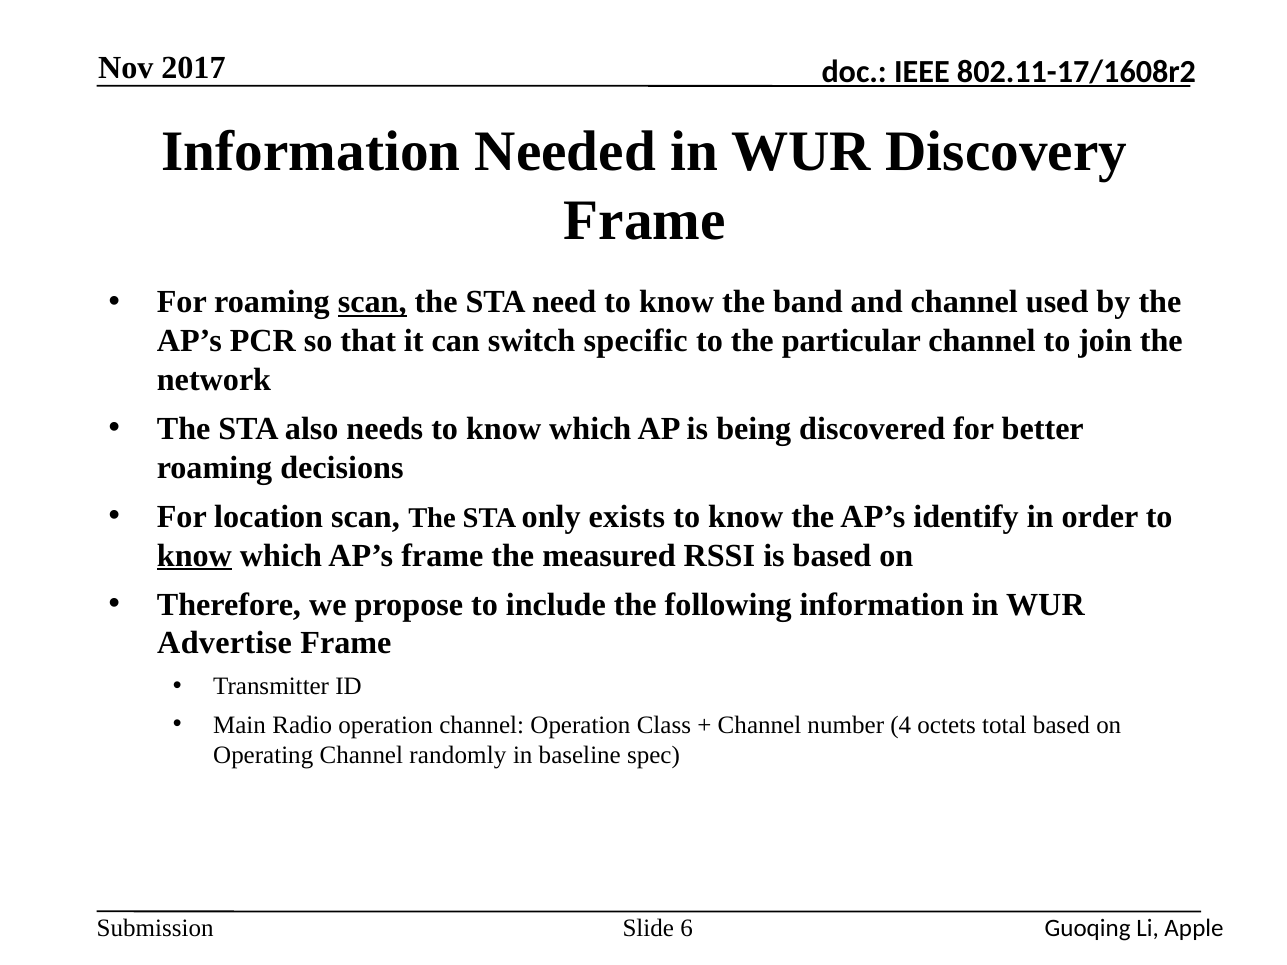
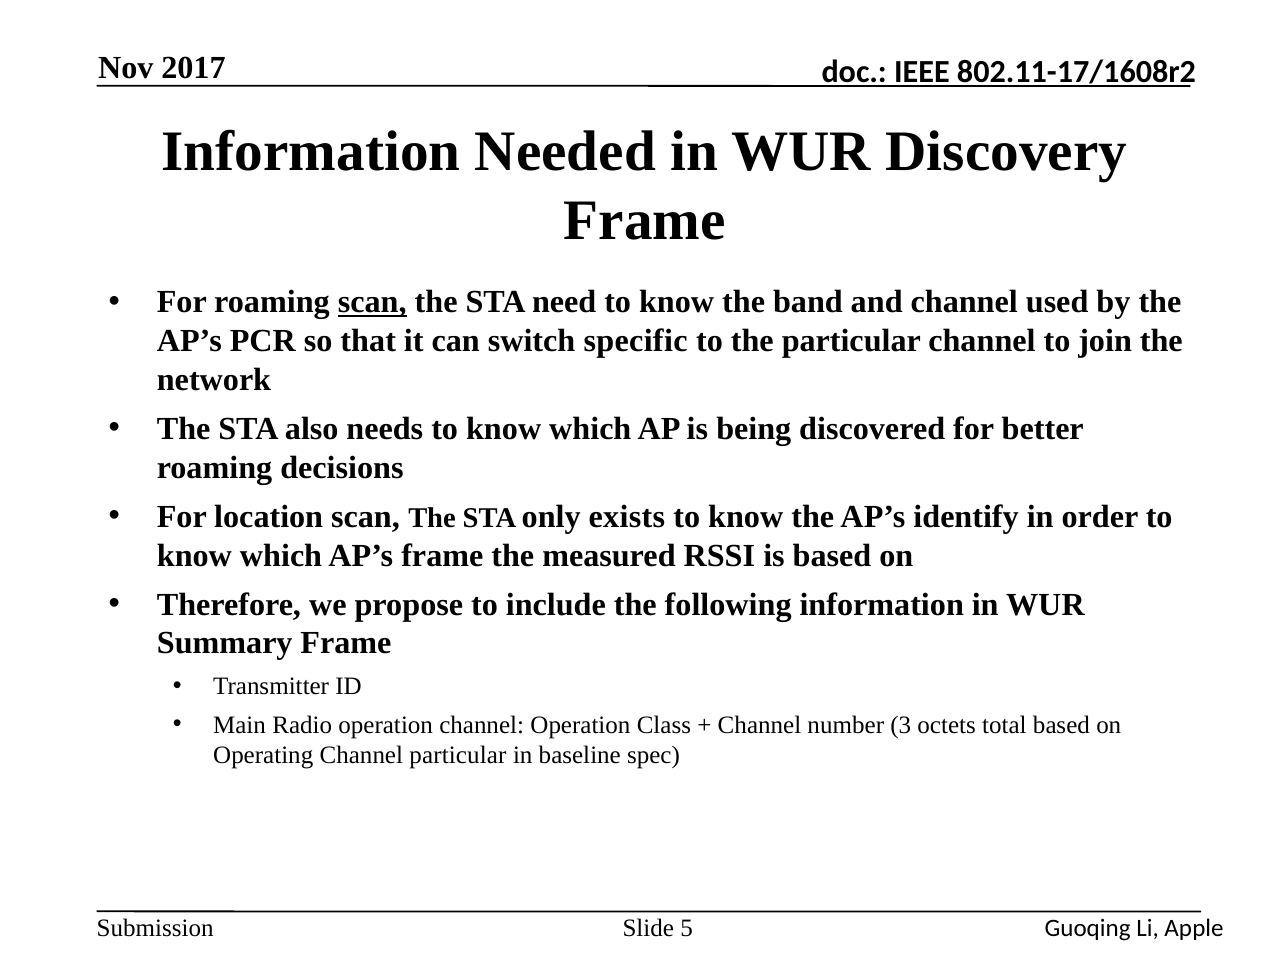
know at (194, 556) underline: present -> none
Advertise: Advertise -> Summary
4: 4 -> 3
Channel randomly: randomly -> particular
6: 6 -> 5
